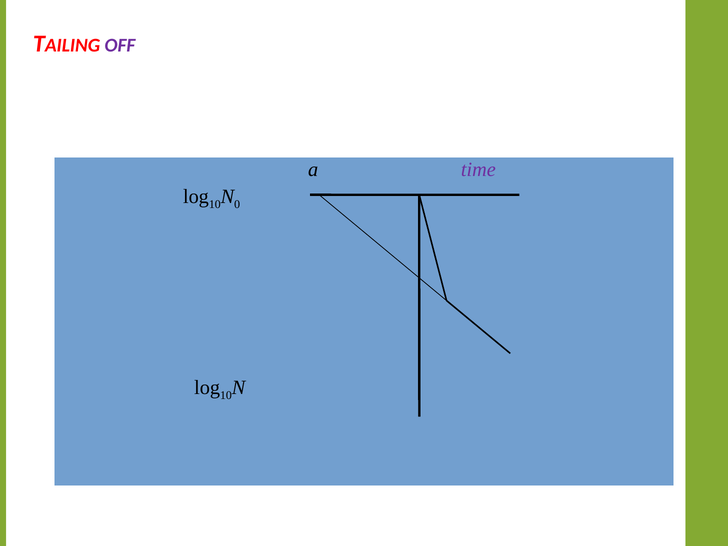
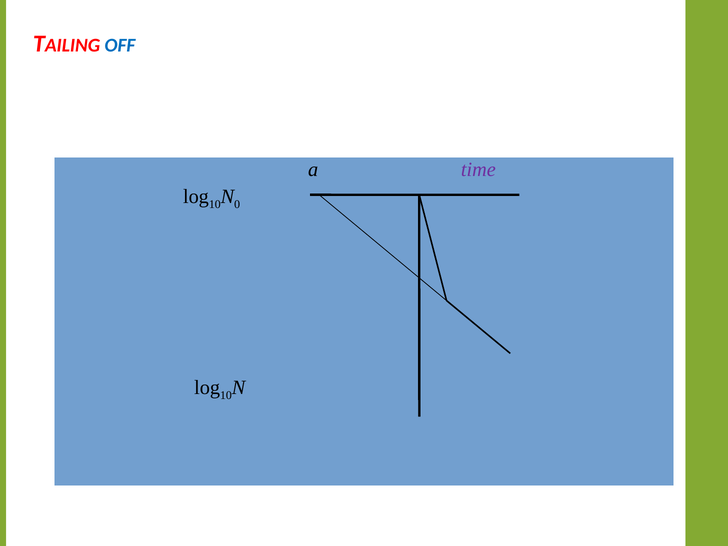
OFF colour: purple -> blue
